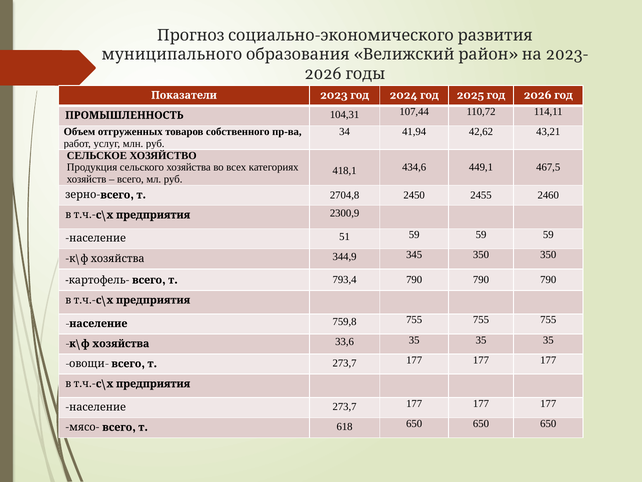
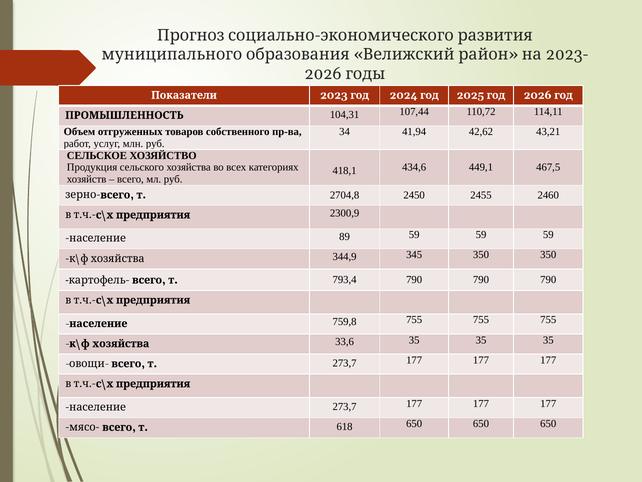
51: 51 -> 89
